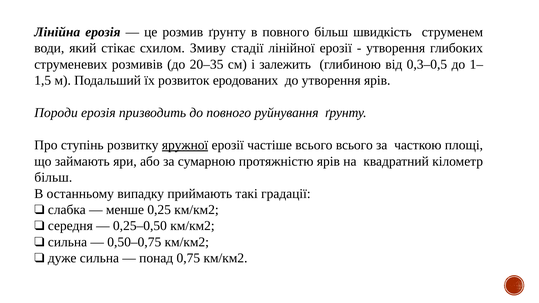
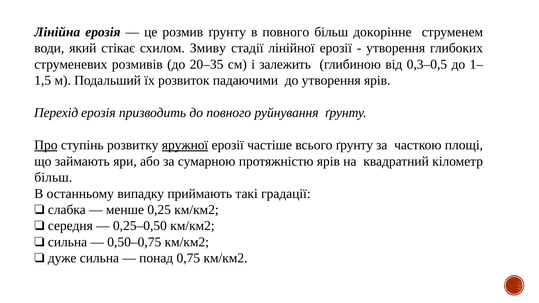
швидкість: швидкість -> докорінне
еродованих: еродованих -> падаючими
Породи: Породи -> Перехід
Про underline: none -> present
всього всього: всього -> ґрунту
